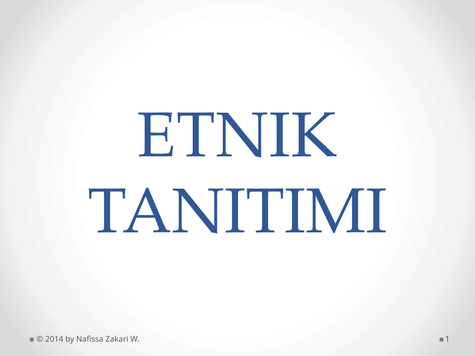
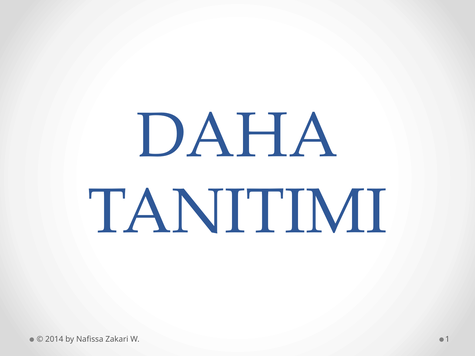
ETNIK: ETNIK -> DAHA
